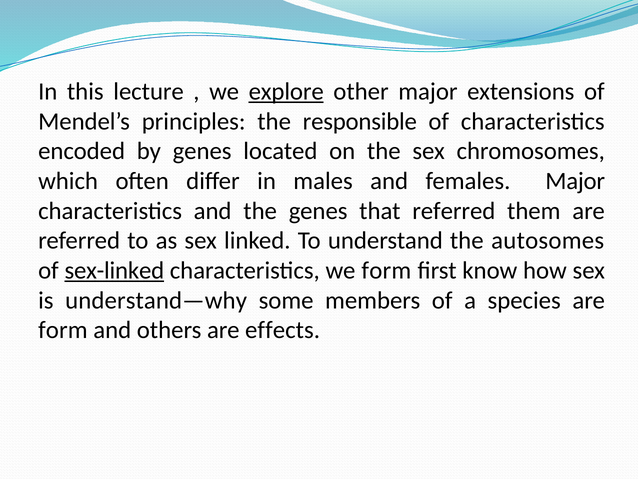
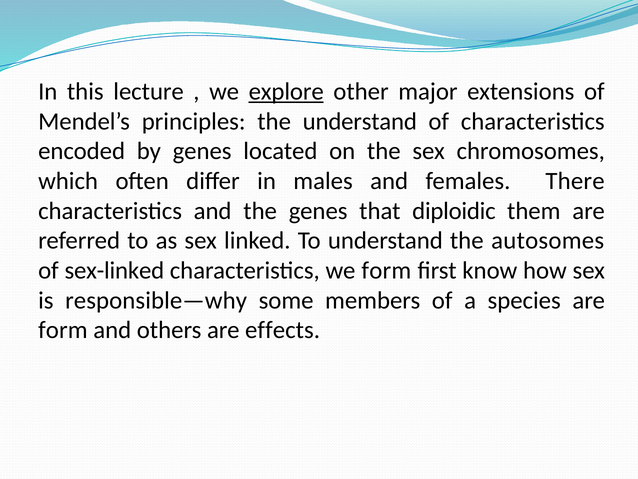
the responsible: responsible -> understand
females Major: Major -> There
that referred: referred -> diploidic
sex-linked underline: present -> none
understand—why: understand—why -> responsible—why
